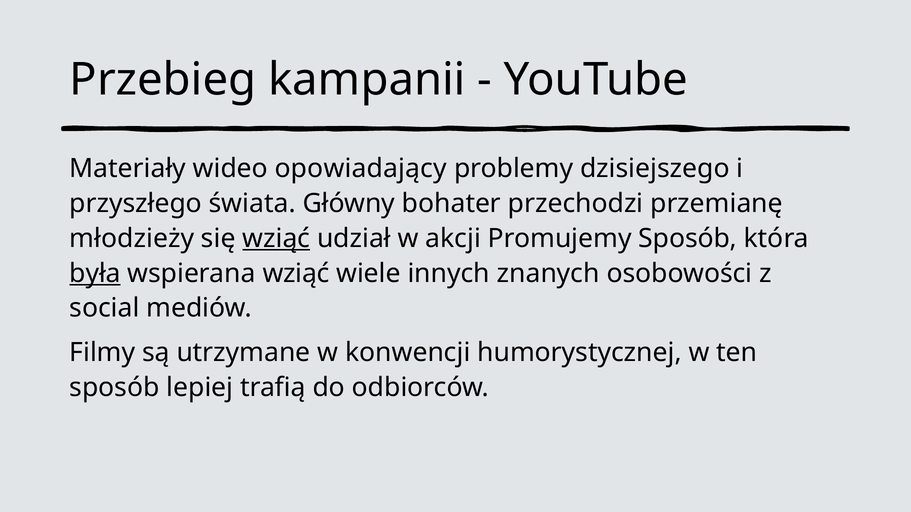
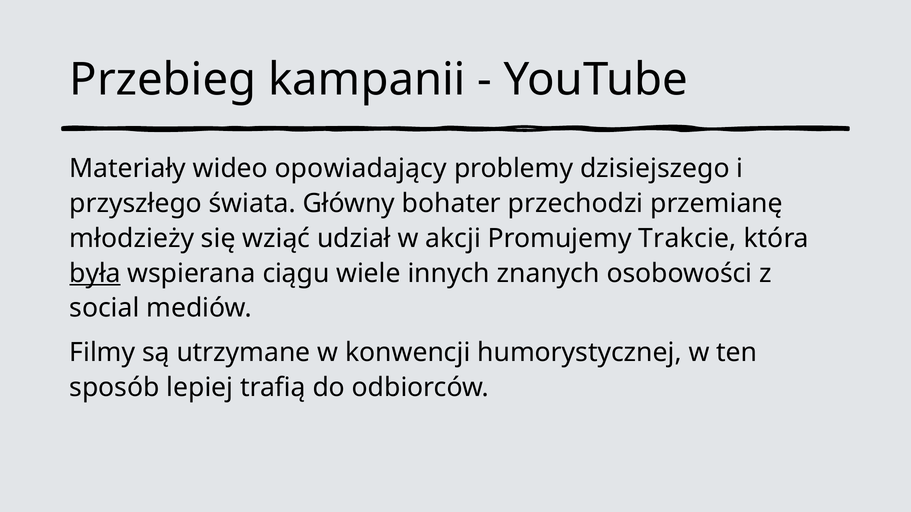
wziąć at (276, 238) underline: present -> none
Promujemy Sposób: Sposób -> Trakcie
wspierana wziąć: wziąć -> ciągu
